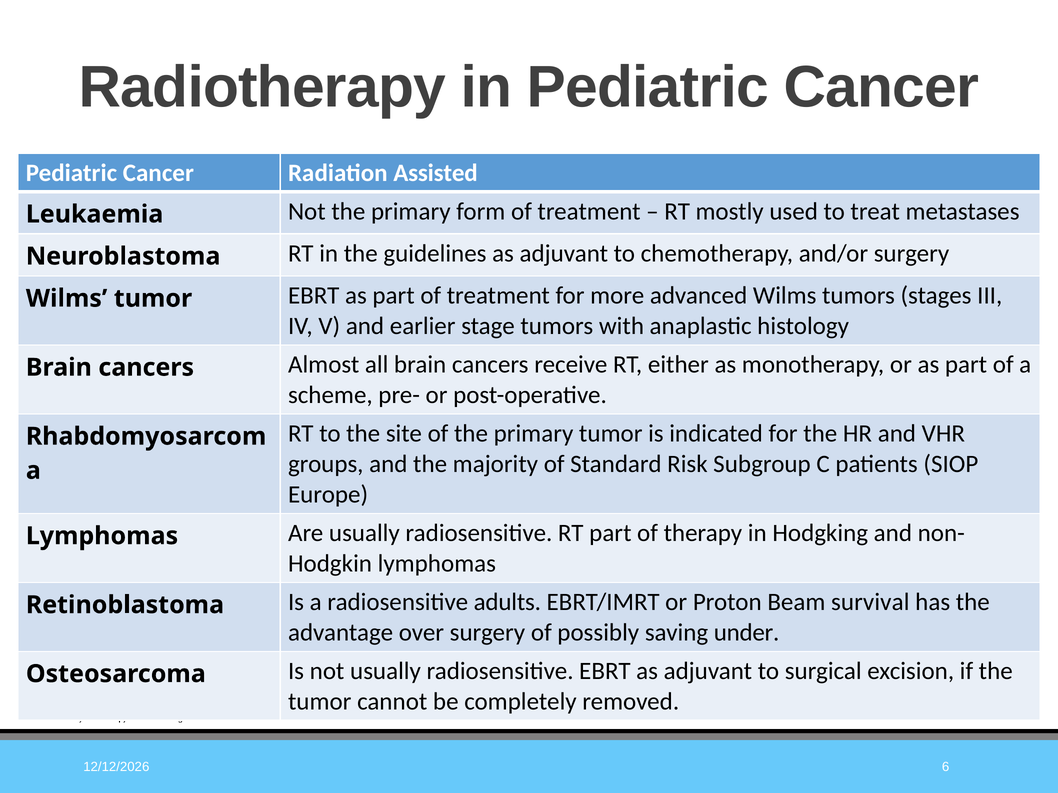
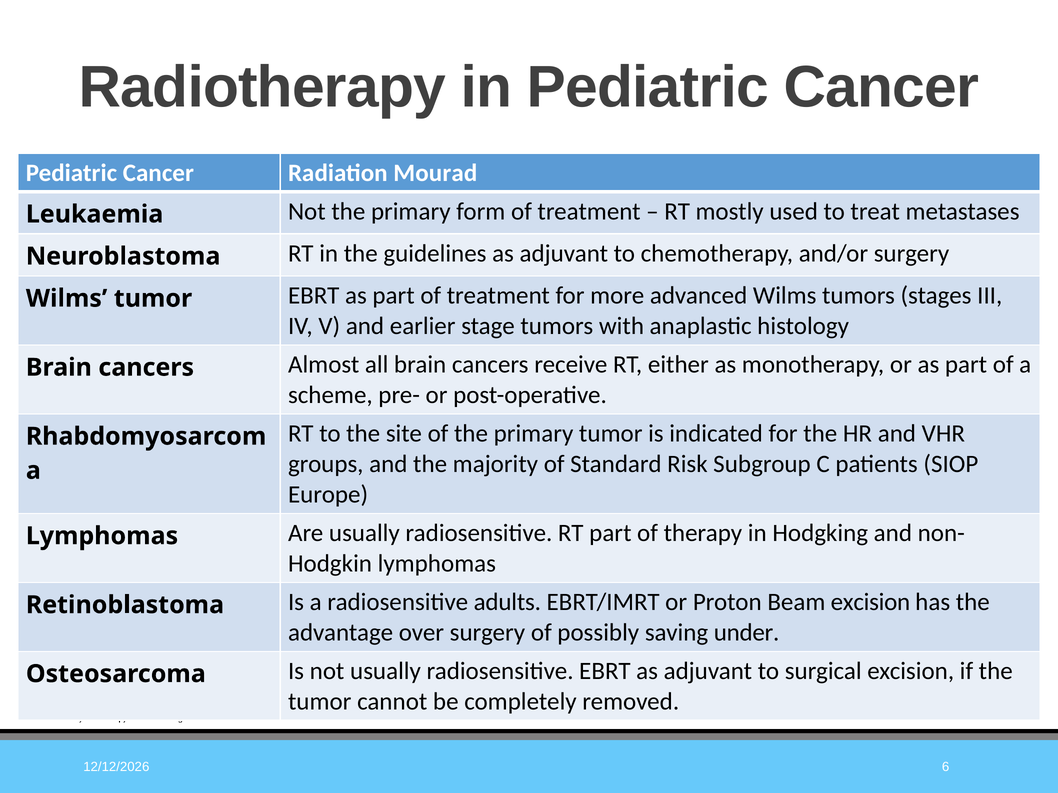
Assisted: Assisted -> Mourad
Beam survival: survival -> excision
